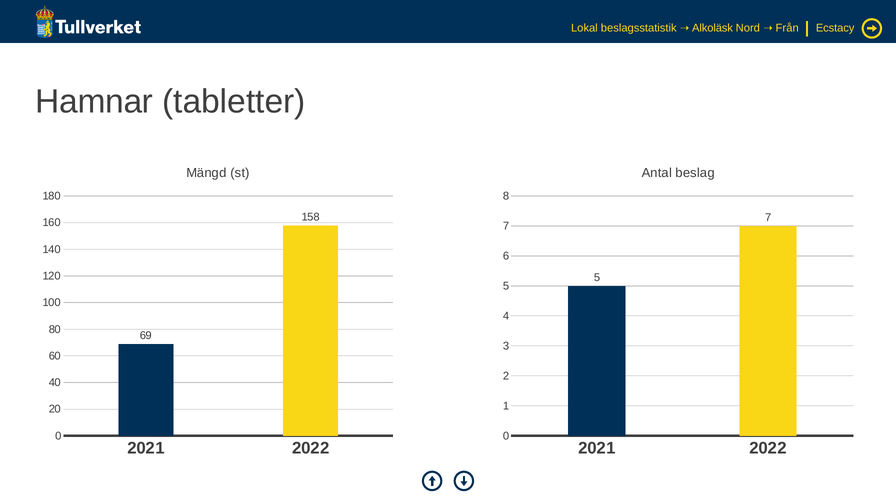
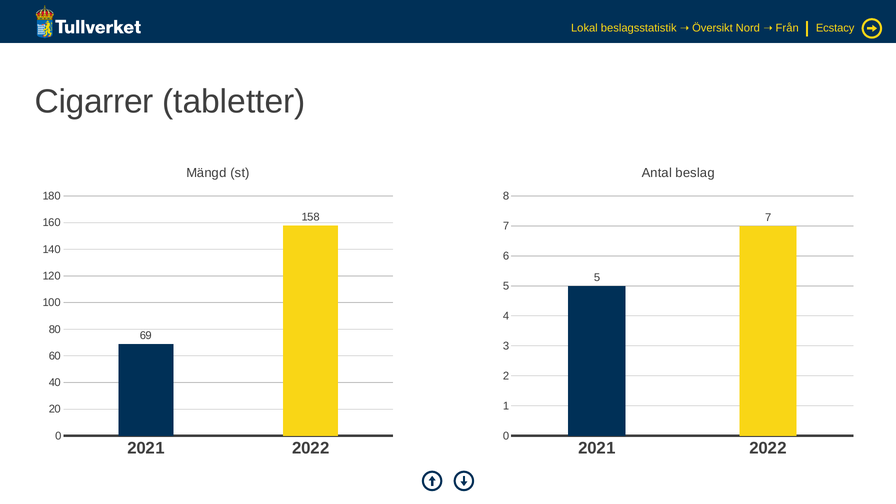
Alkoläsk: Alkoläsk -> Översikt
Hamnar: Hamnar -> Cigarrer
